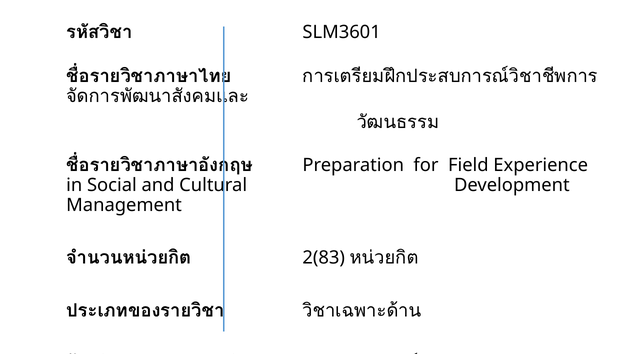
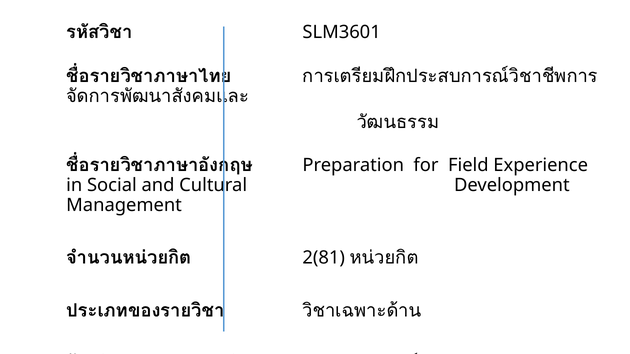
2(83: 2(83 -> 2(81
